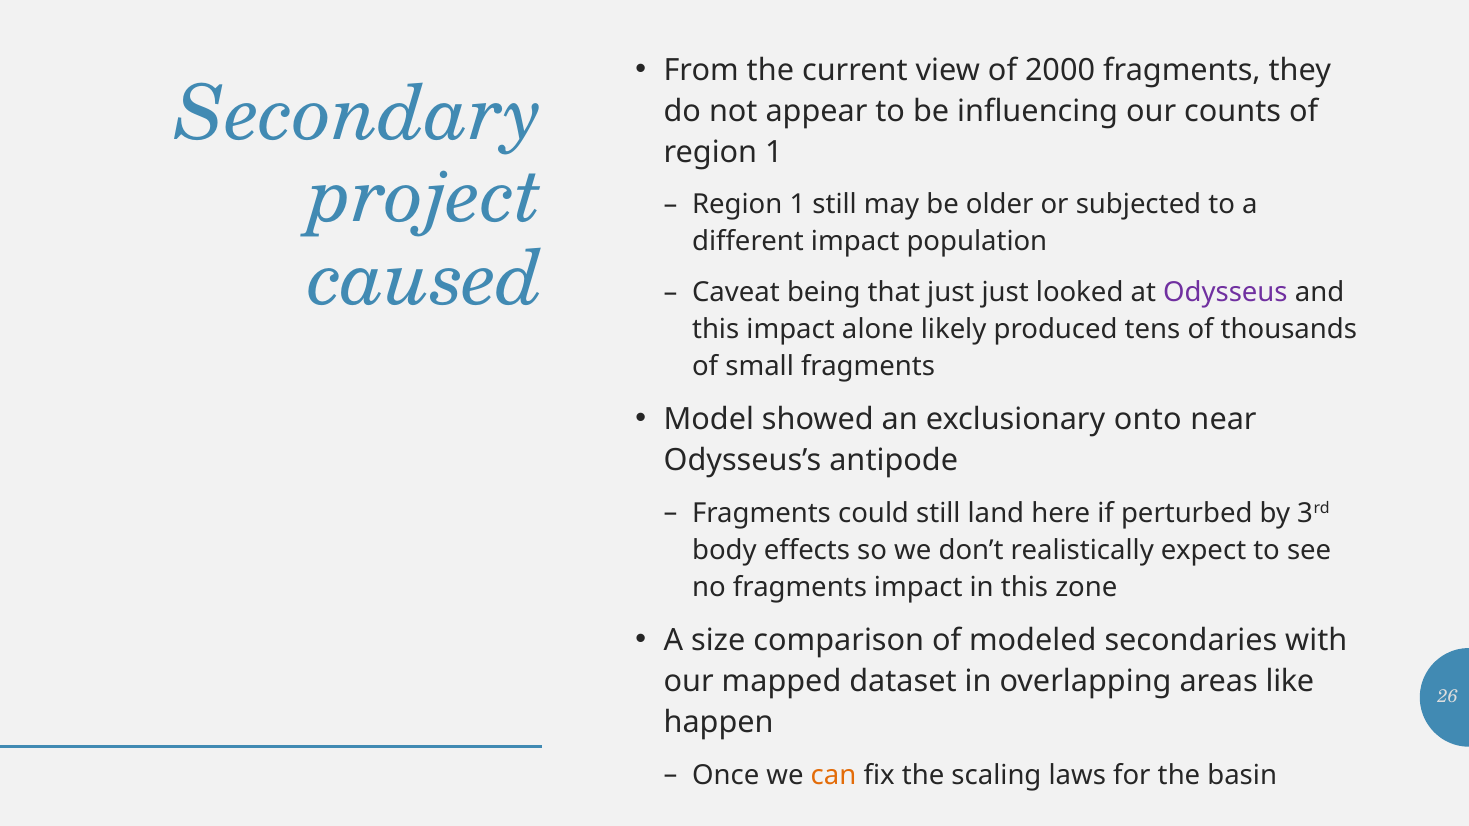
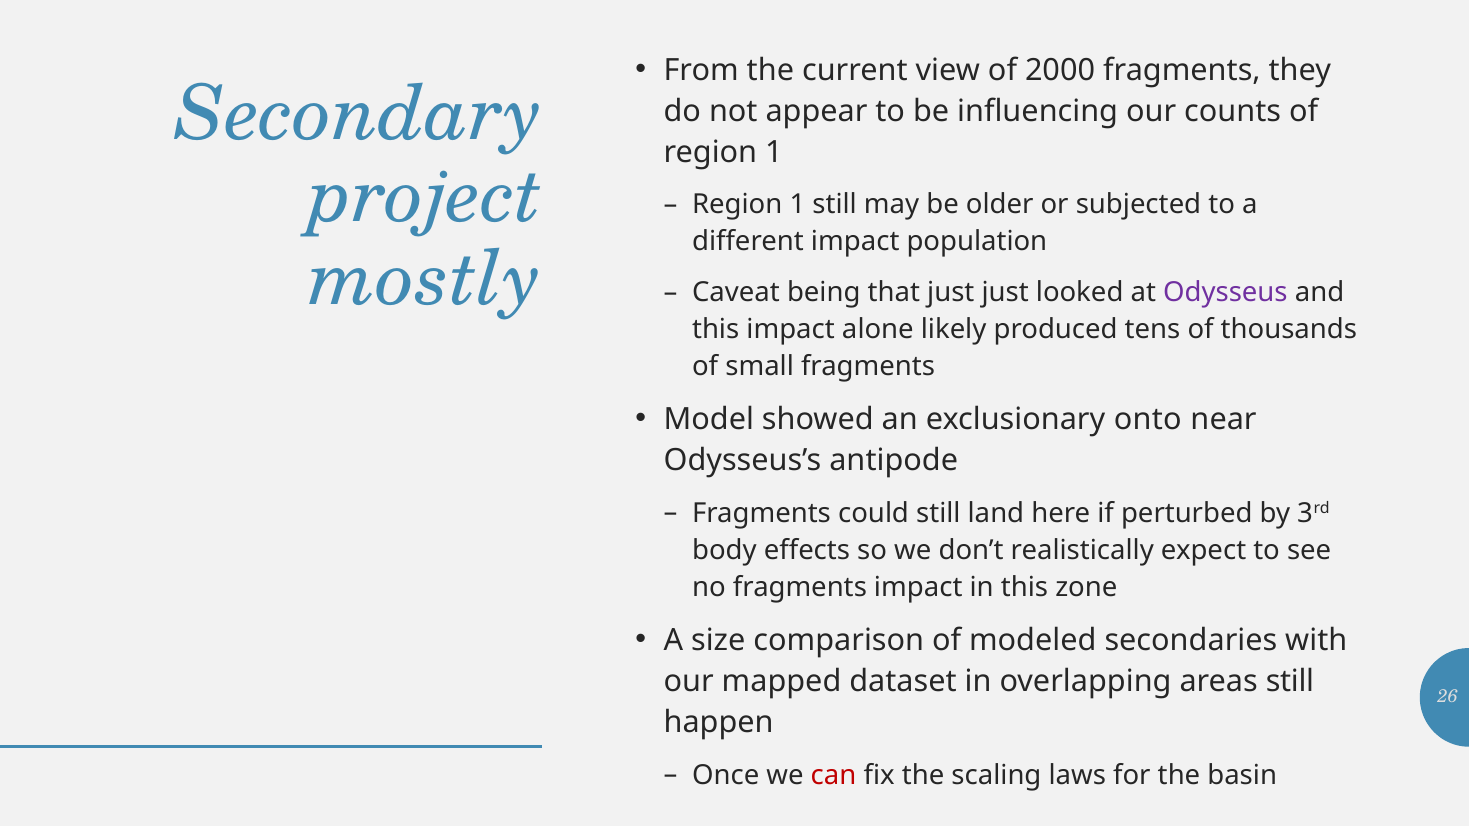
caused: caused -> mostly
areas like: like -> still
can colour: orange -> red
